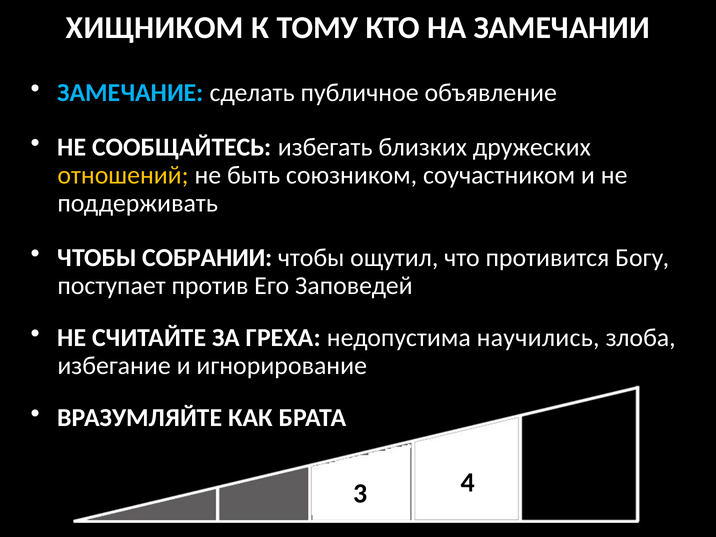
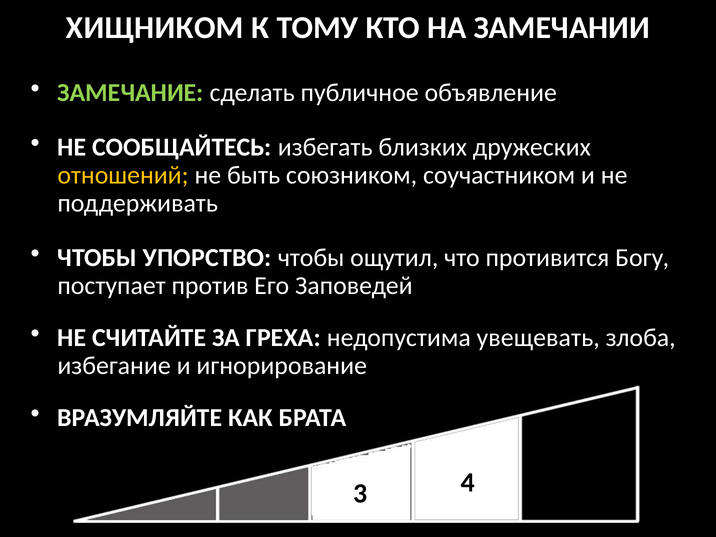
ЗАМЕЧАНИЕ colour: light blue -> light green
СОБРАНИИ: СОБРАНИИ -> УПОРСТВО
научились: научились -> увещевать
